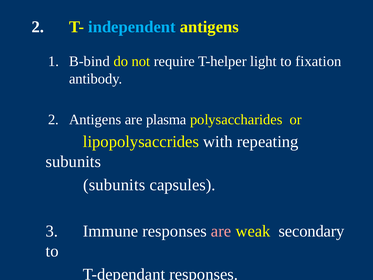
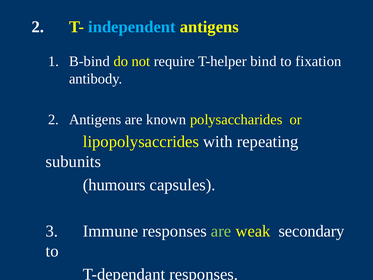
light: light -> bind
plasma: plasma -> known
subunits at (114, 185): subunits -> humours
are at (221, 231) colour: pink -> light green
